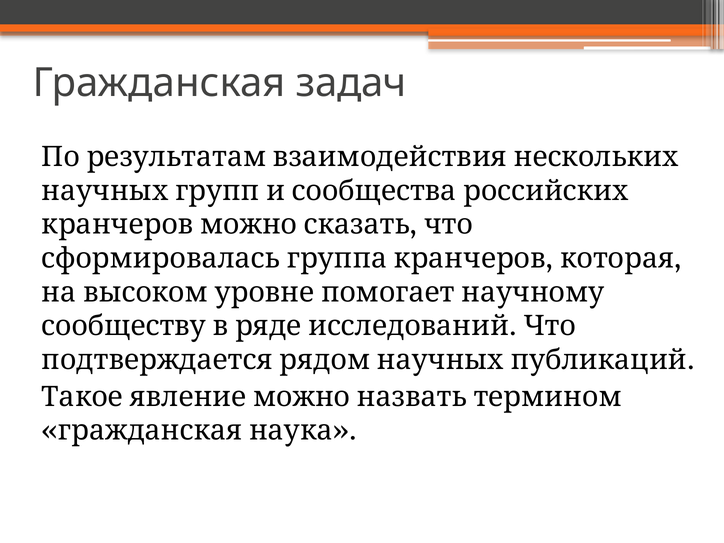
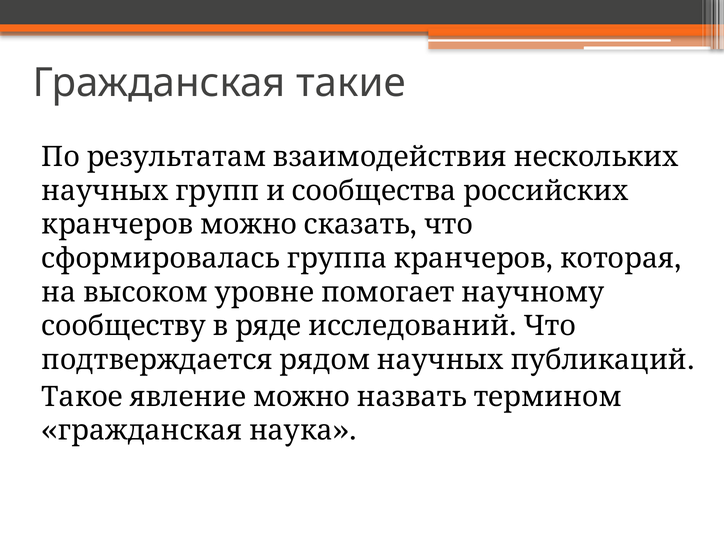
задач: задач -> такие
